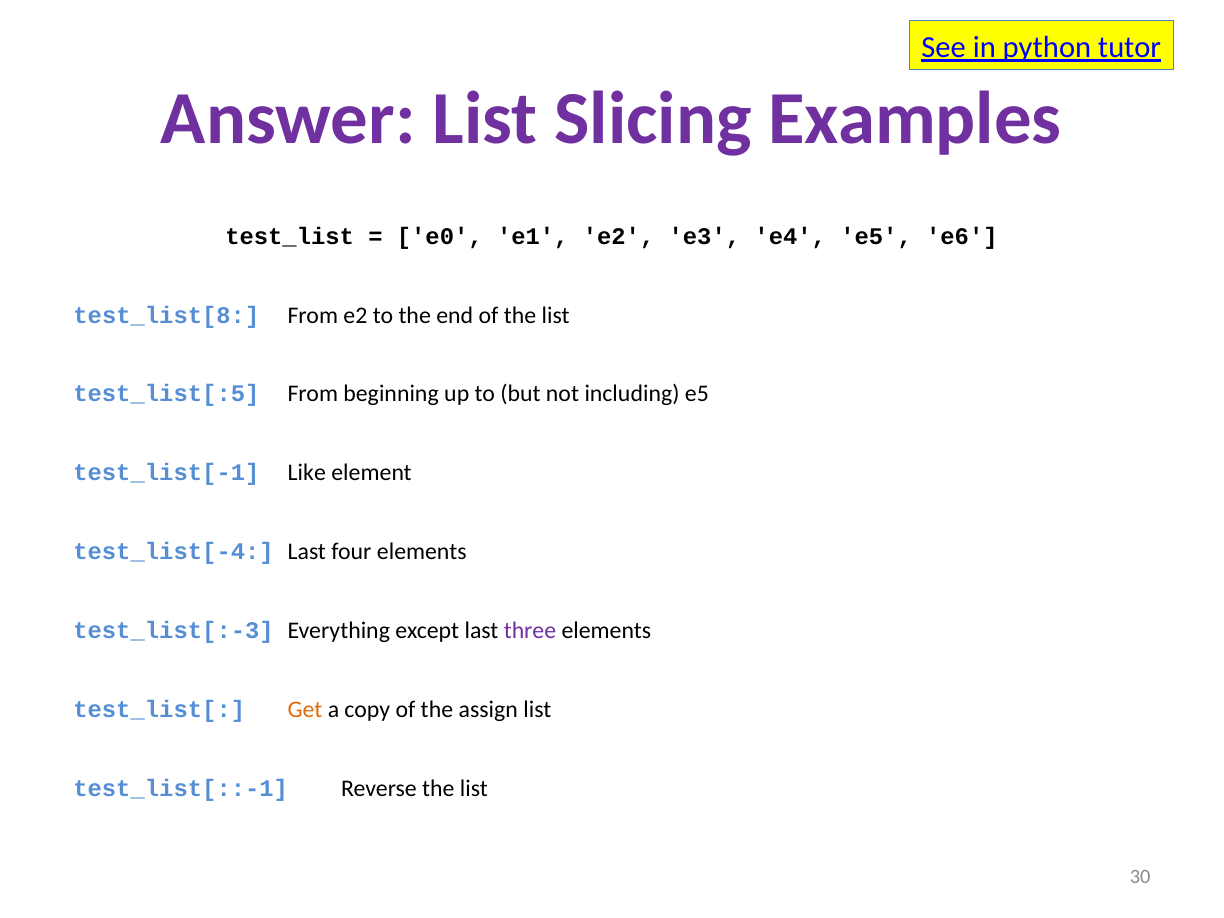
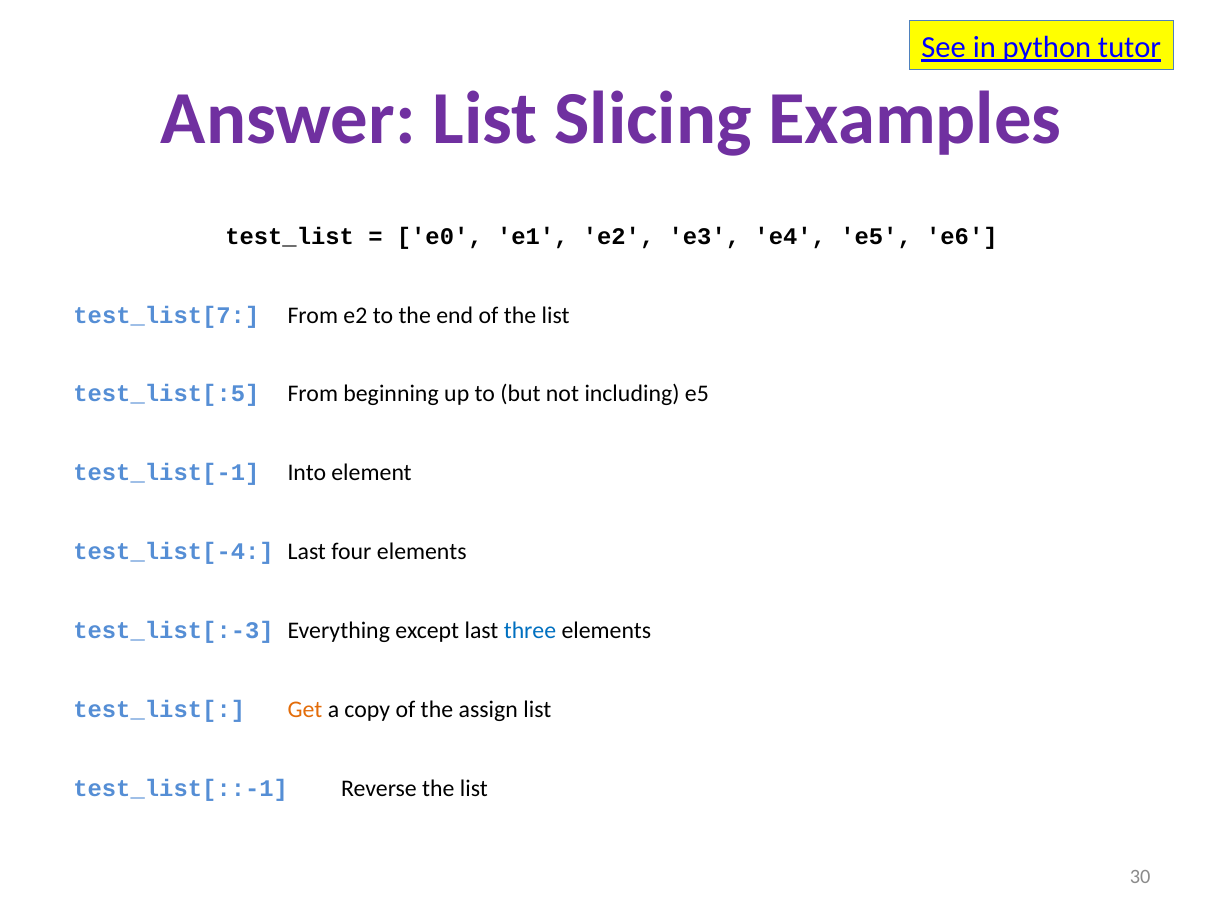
test_list[8: test_list[8 -> test_list[7
Like: Like -> Into
three colour: purple -> blue
